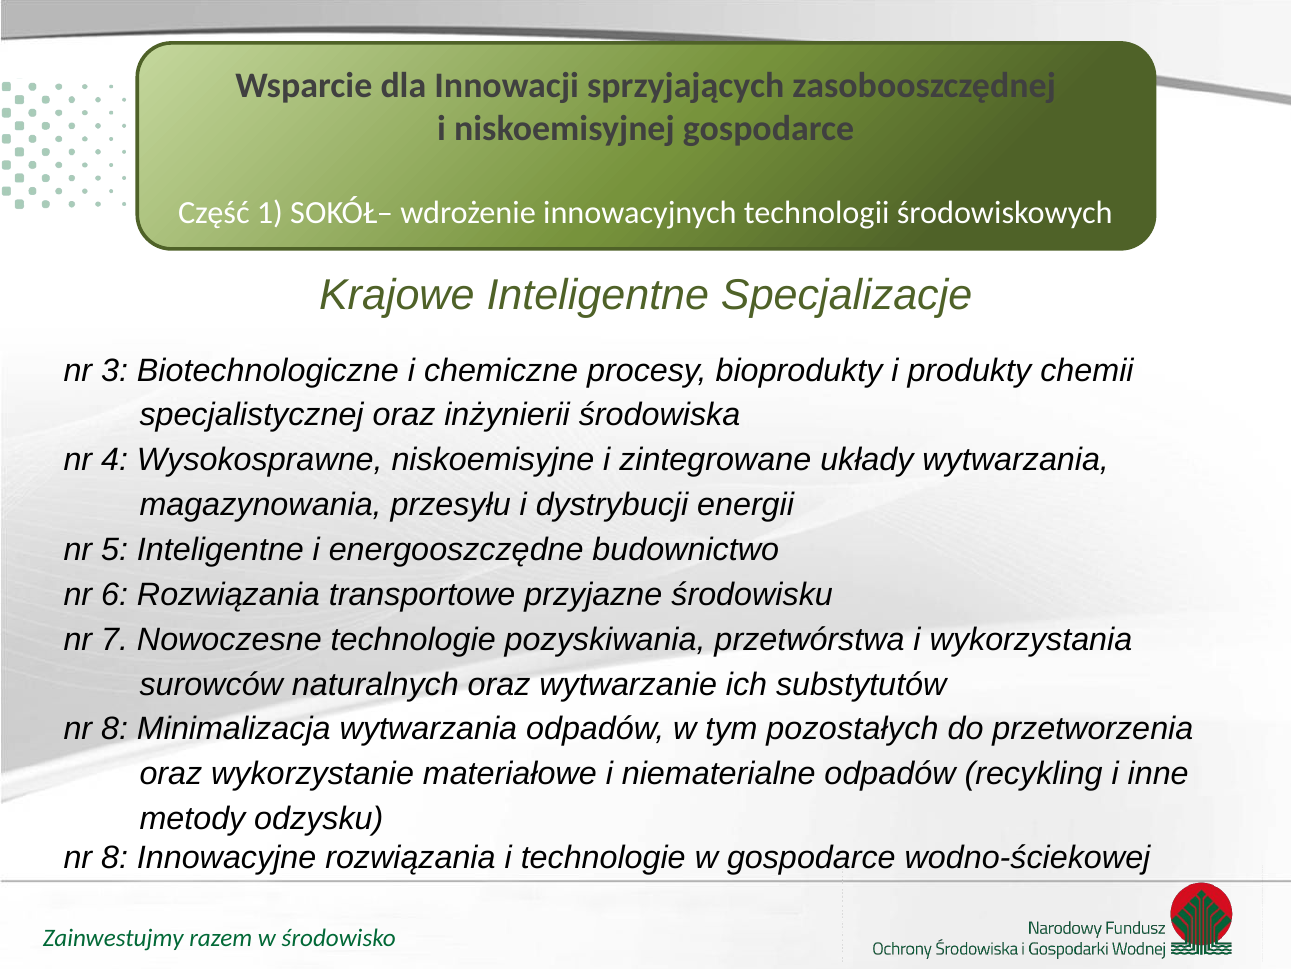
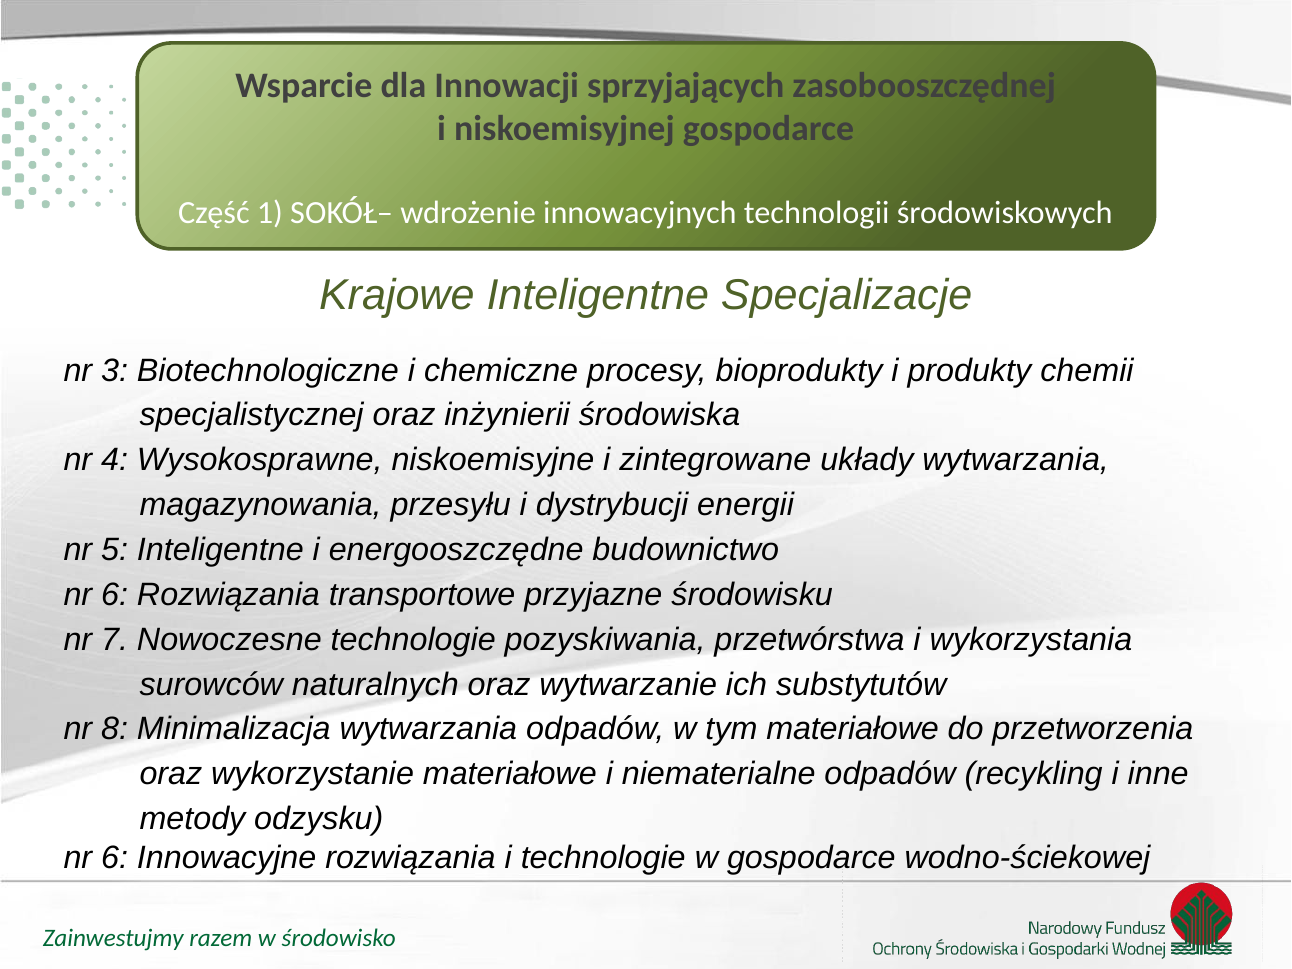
tym pozostałych: pozostałych -> materiałowe
8 at (115, 858): 8 -> 6
